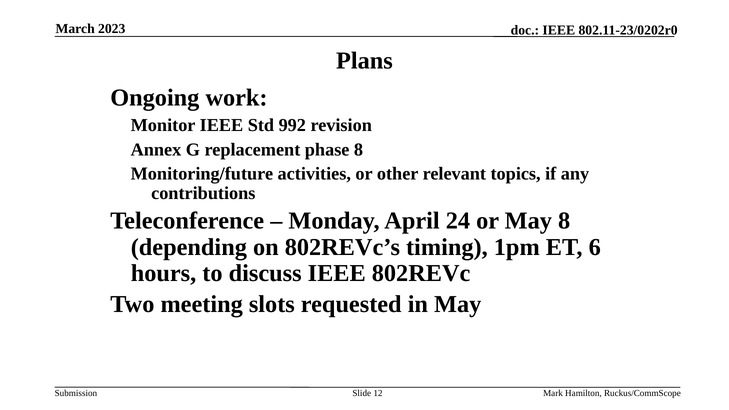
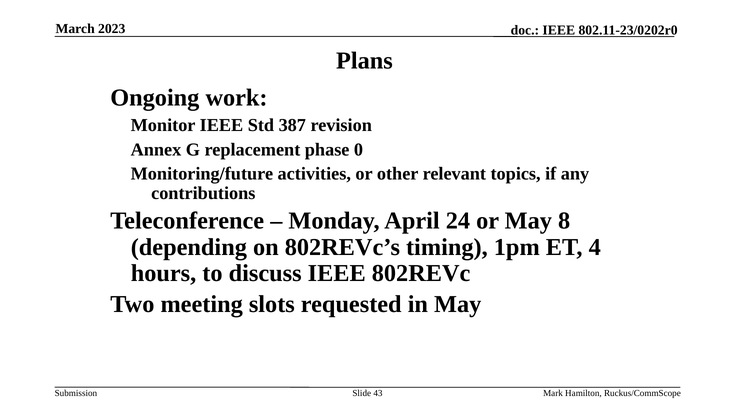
992: 992 -> 387
phase 8: 8 -> 0
6: 6 -> 4
12: 12 -> 43
